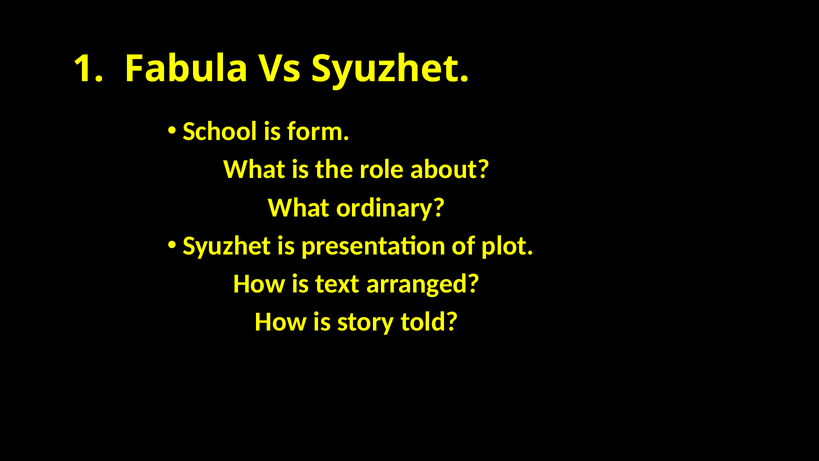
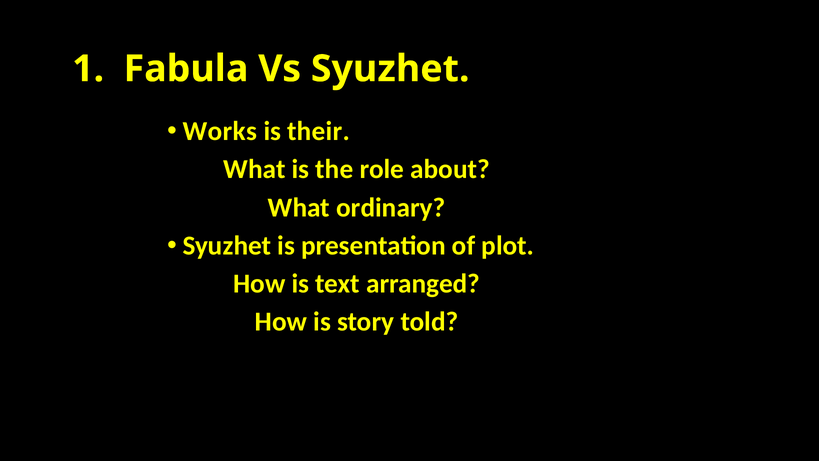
School: School -> Works
form: form -> their
